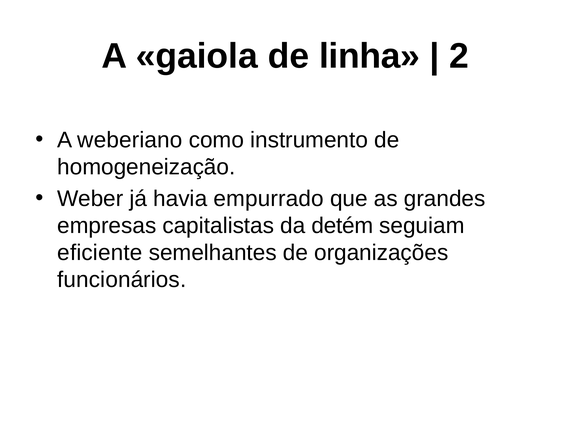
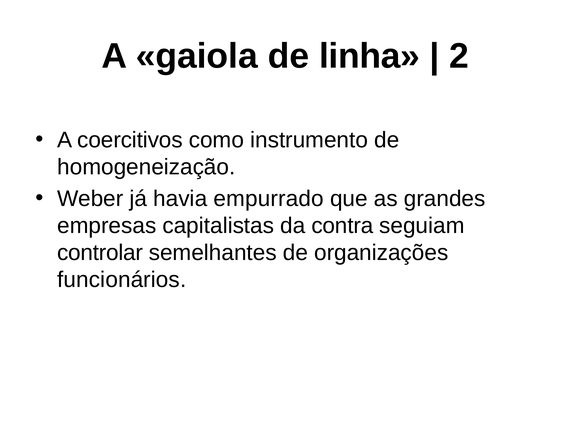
weberiano: weberiano -> coercitivos
detém: detém -> contra
eficiente: eficiente -> controlar
